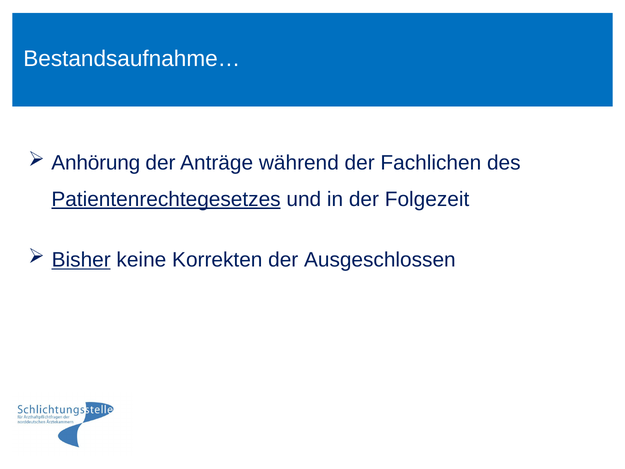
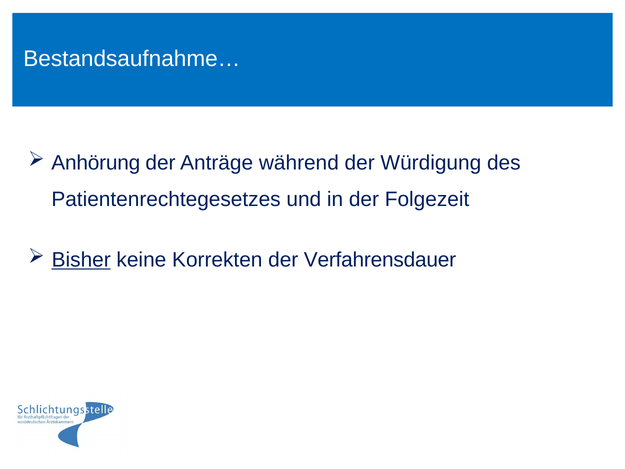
Fachlichen: Fachlichen -> Würdigung
Patientenrechtegesetzes underline: present -> none
Ausgeschlossen: Ausgeschlossen -> Verfahrensdauer
